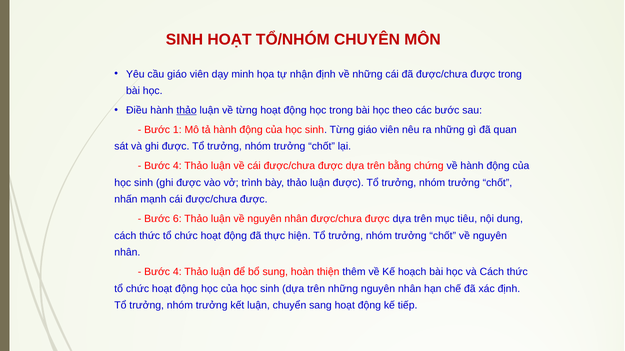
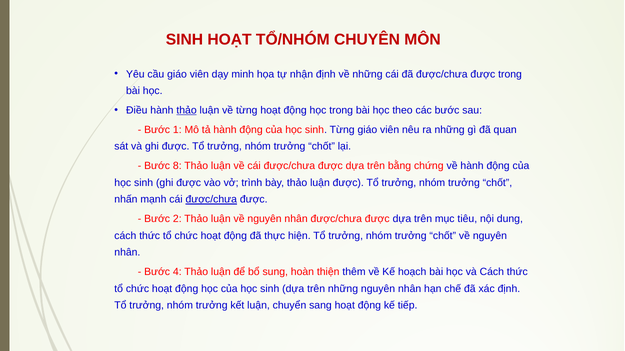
4 at (177, 166): 4 -> 8
được/chưa at (211, 200) underline: none -> present
6: 6 -> 2
